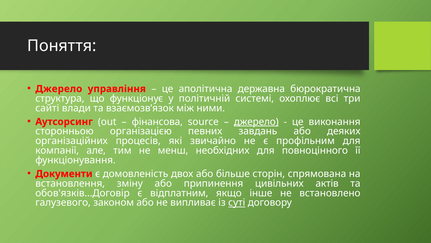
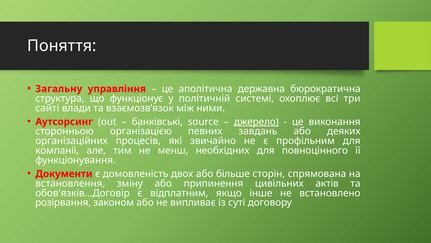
Джерело at (59, 89): Джерело -> Загальну
фінансова: фінансова -> банківські
галузевого: галузевого -> розірвання
суті underline: present -> none
